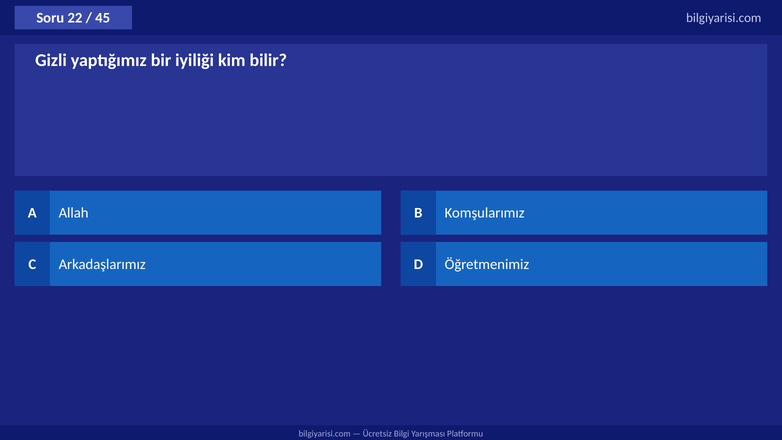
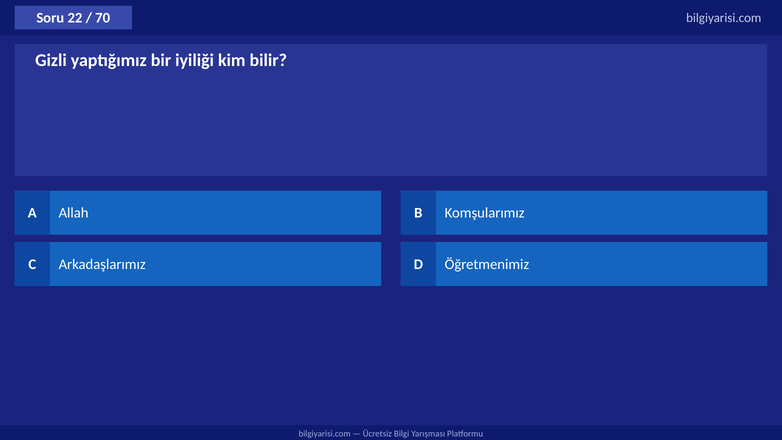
45: 45 -> 70
